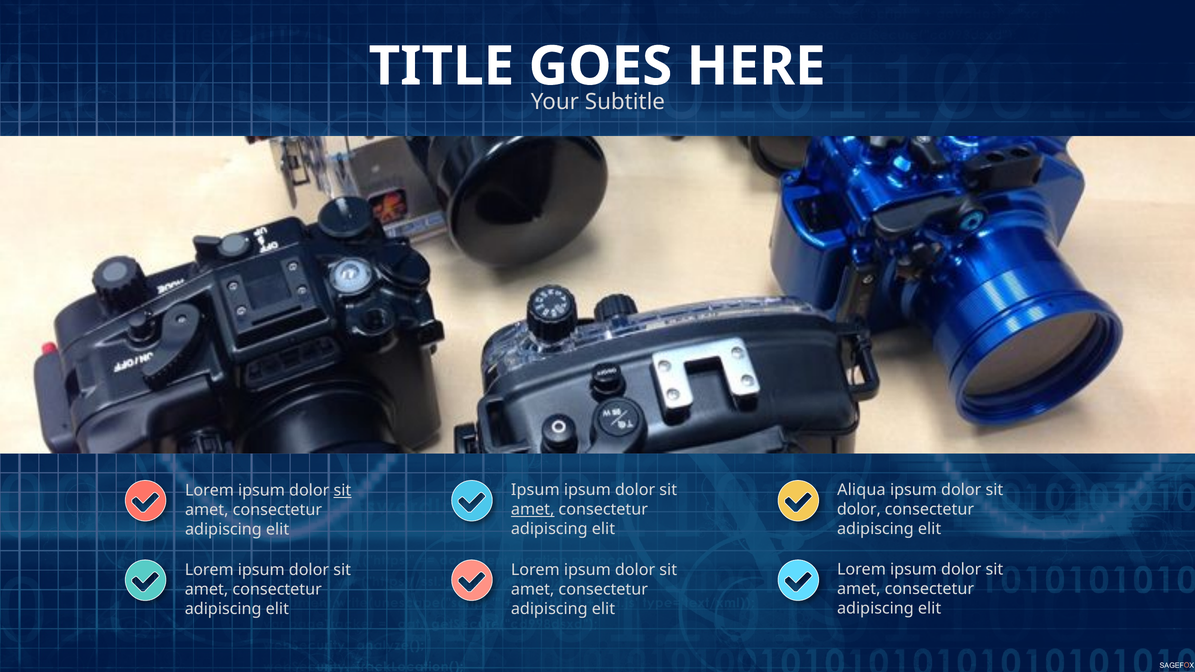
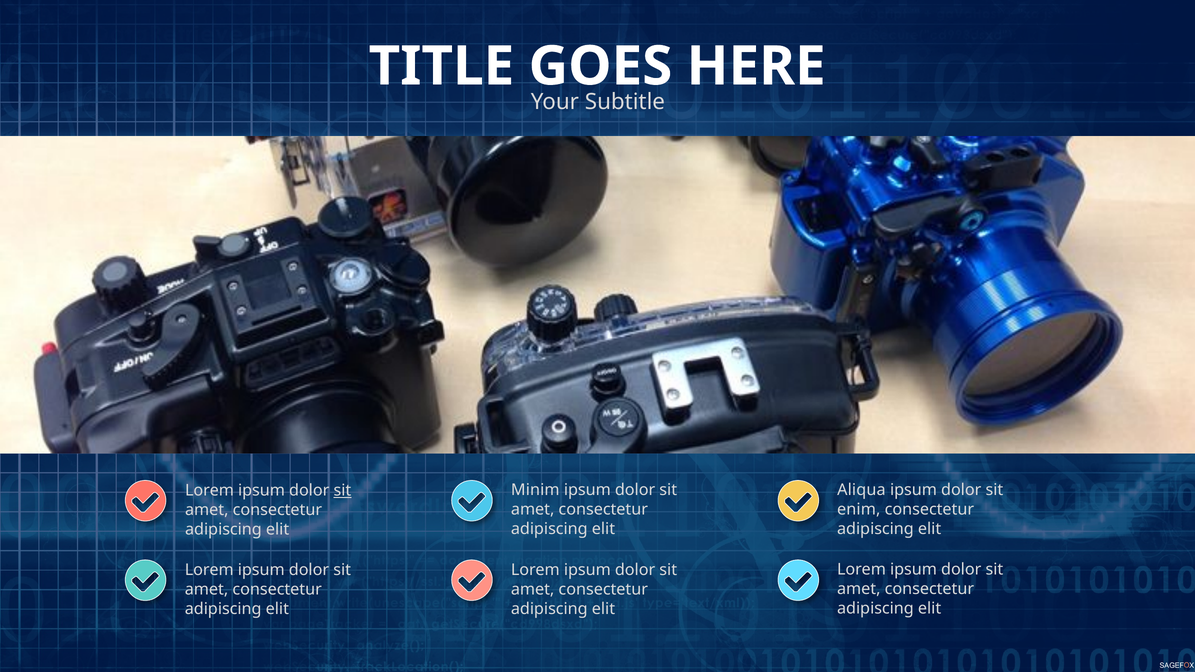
Ipsum at (535, 490): Ipsum -> Minim
amet at (533, 509) underline: present -> none
dolor at (859, 509): dolor -> enim
